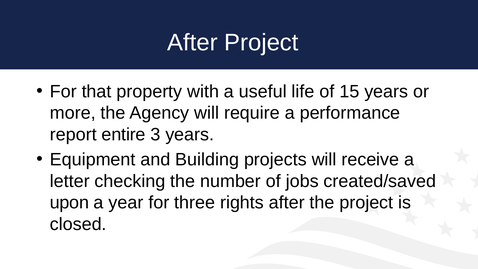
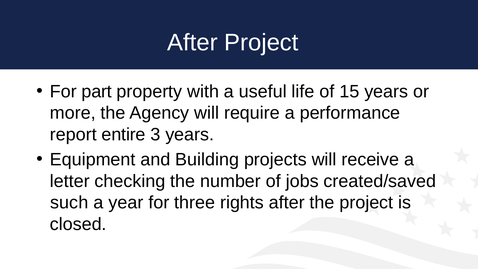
that: that -> part
upon: upon -> such
